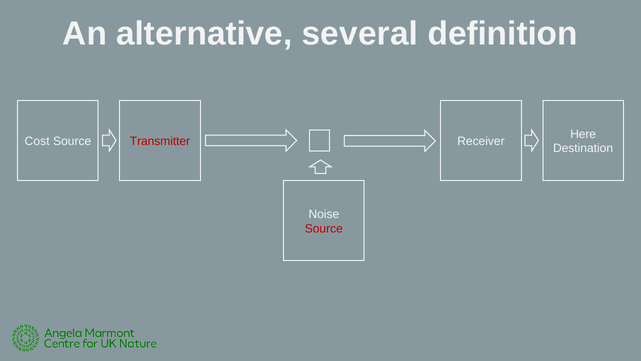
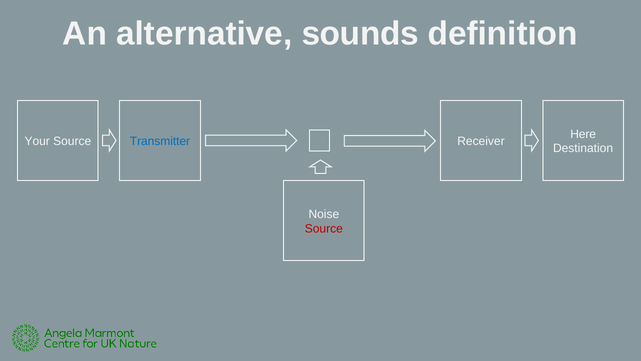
several: several -> sounds
Cost: Cost -> Your
Transmitter colour: red -> blue
